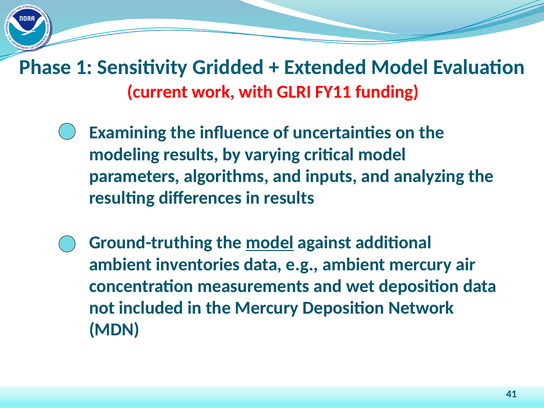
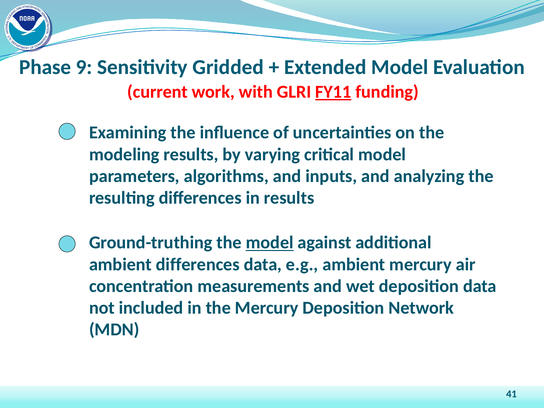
1: 1 -> 9
FY11 underline: none -> present
ambient inventories: inventories -> differences
